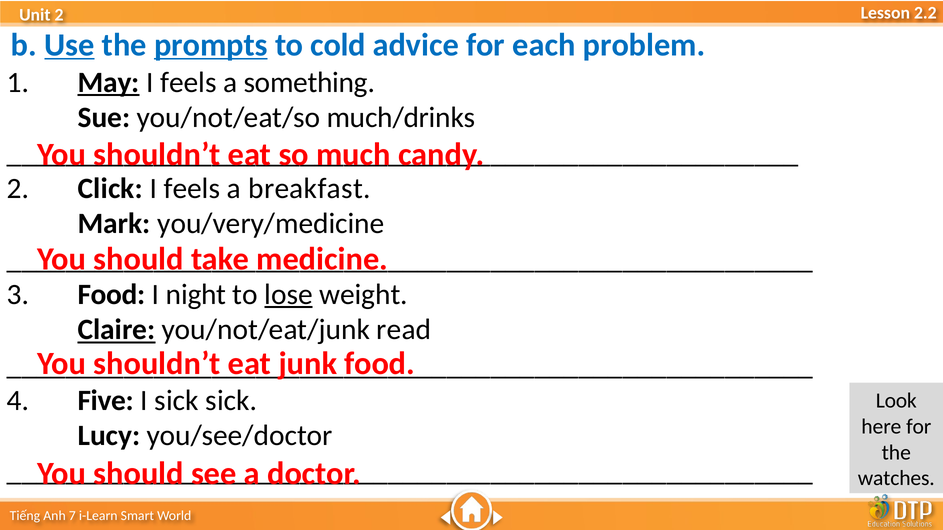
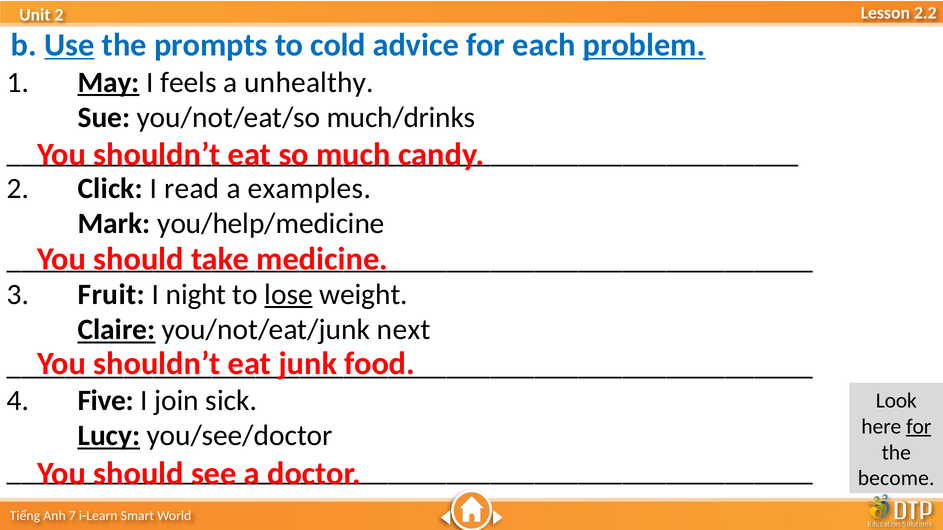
prompts underline: present -> none
problem underline: none -> present
something: something -> unhealthy
feels at (192, 189): feels -> read
breakfast: breakfast -> examples
you/very/medicine: you/very/medicine -> you/help/medicine
3 Food: Food -> Fruit
read: read -> next
I sick: sick -> join
for at (919, 427) underline: none -> present
Lucy underline: none -> present
watches: watches -> become
